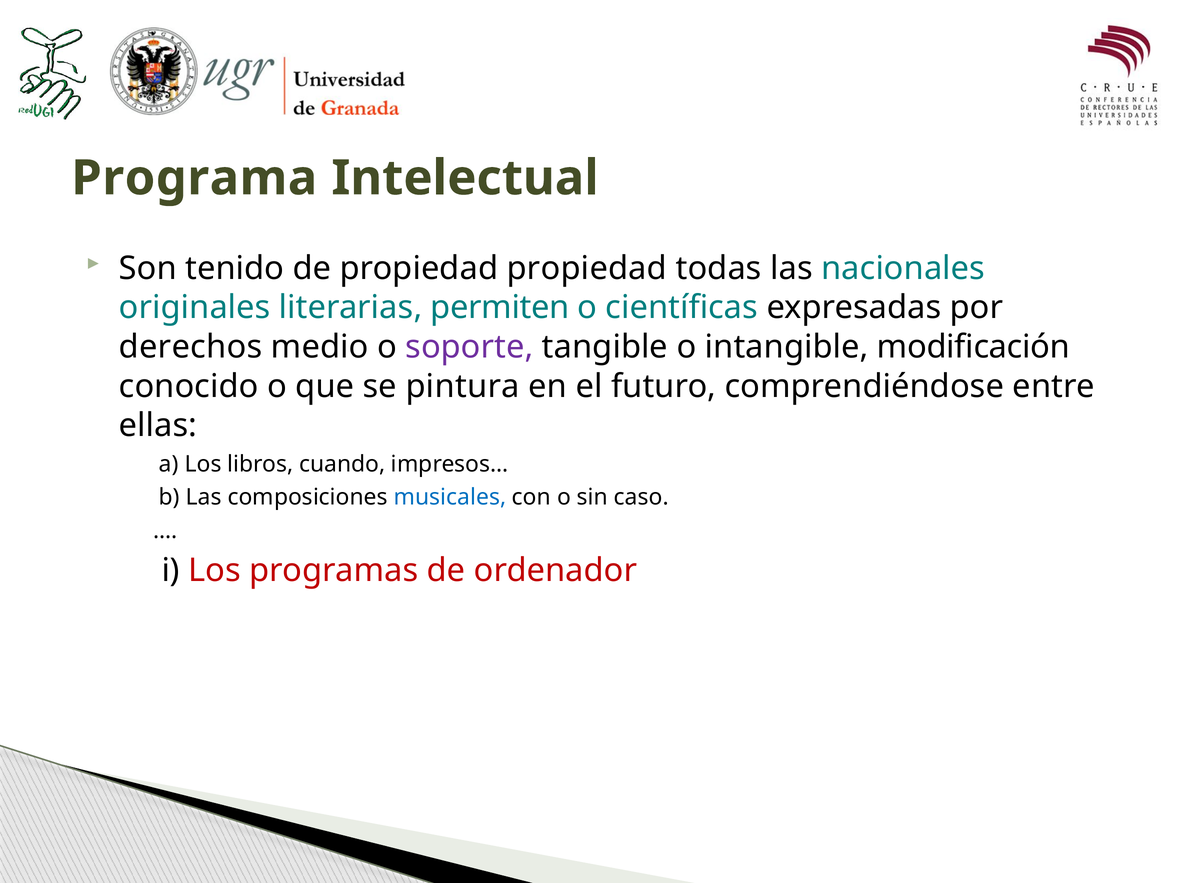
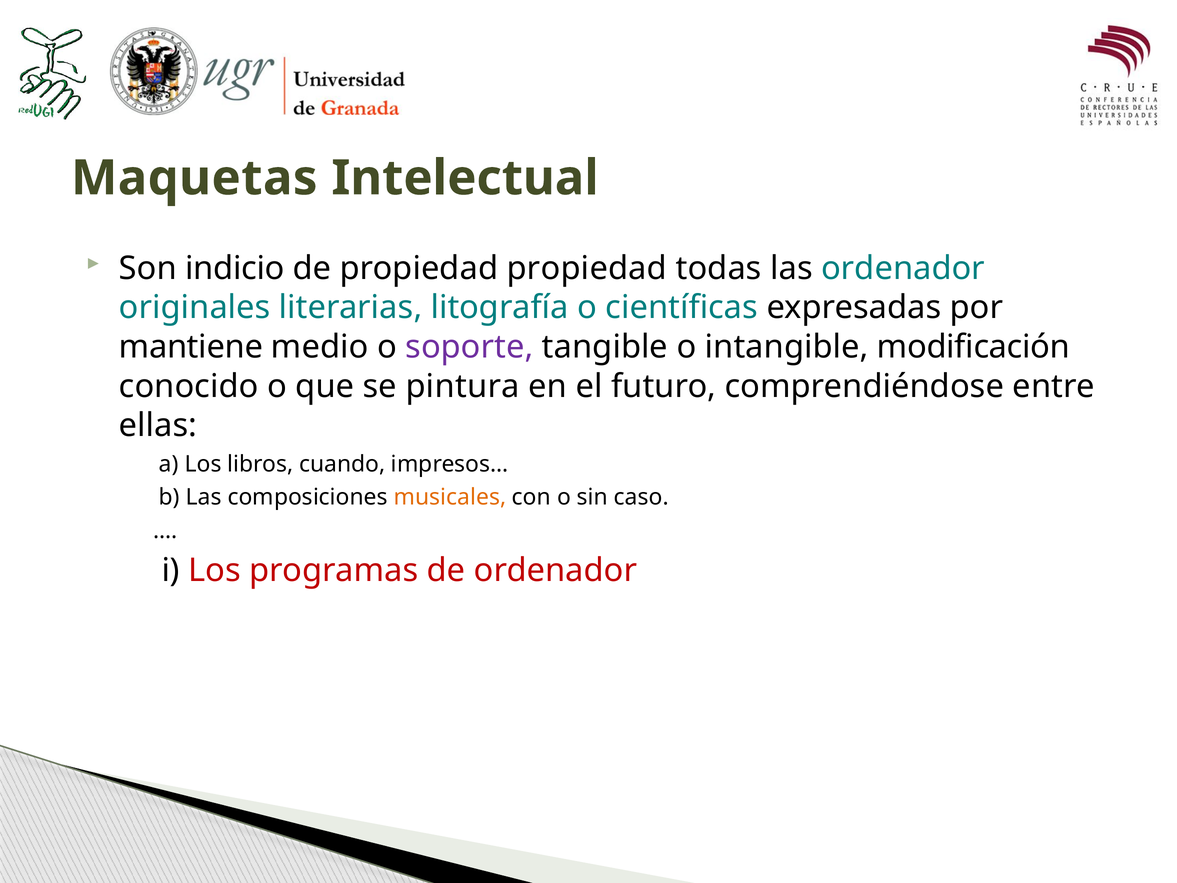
Programa: Programa -> Maquetas
tenido: tenido -> indicio
las nacionales: nacionales -> ordenador
permiten: permiten -> litografía
derechos: derechos -> mantiene
musicales colour: blue -> orange
